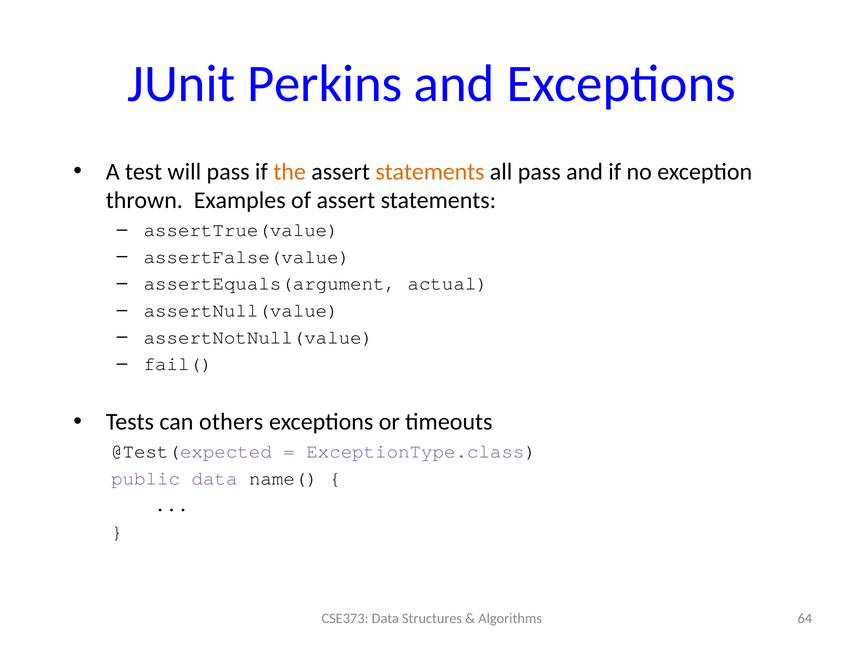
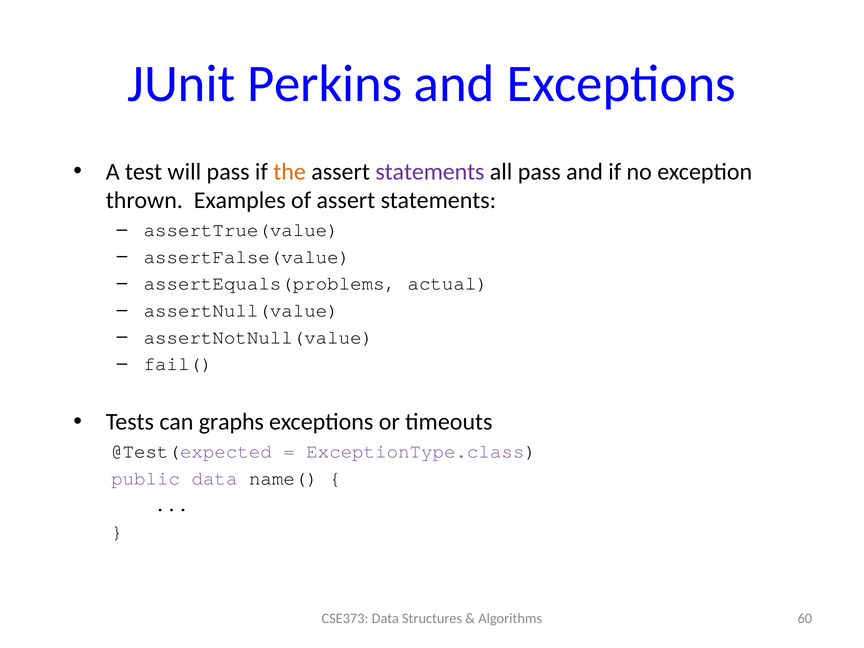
statements at (430, 172) colour: orange -> purple
assertEquals(argument: assertEquals(argument -> assertEquals(problems
others: others -> graphs
64: 64 -> 60
